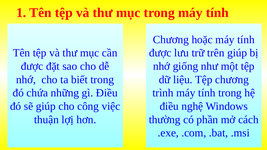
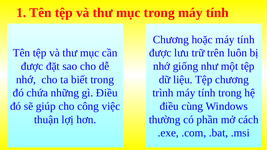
trên giúp: giúp -> luôn
nghệ: nghệ -> cùng
